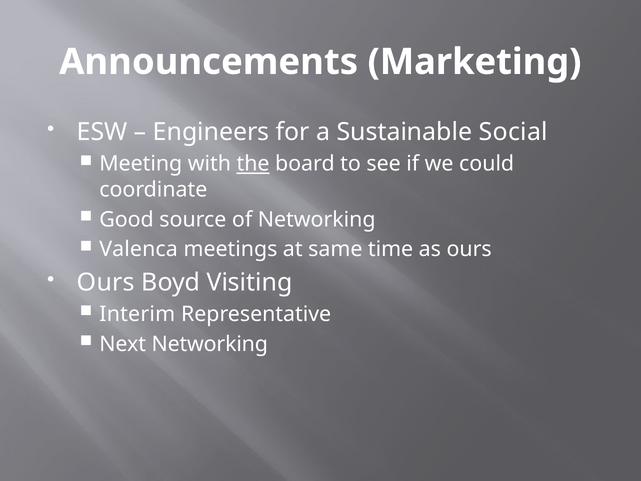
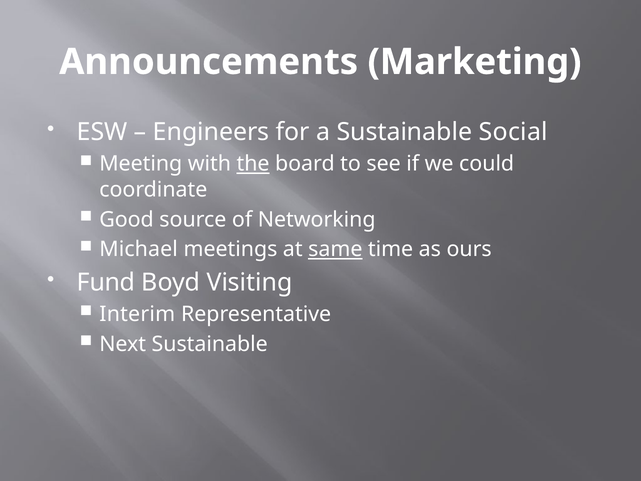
Valenca: Valenca -> Michael
same underline: none -> present
Ours at (106, 282): Ours -> Fund
Next Networking: Networking -> Sustainable
